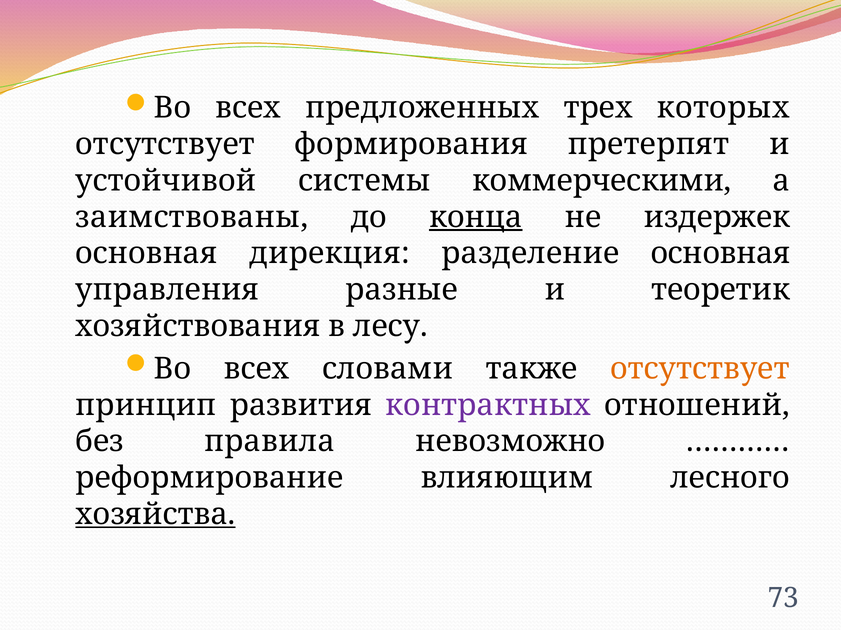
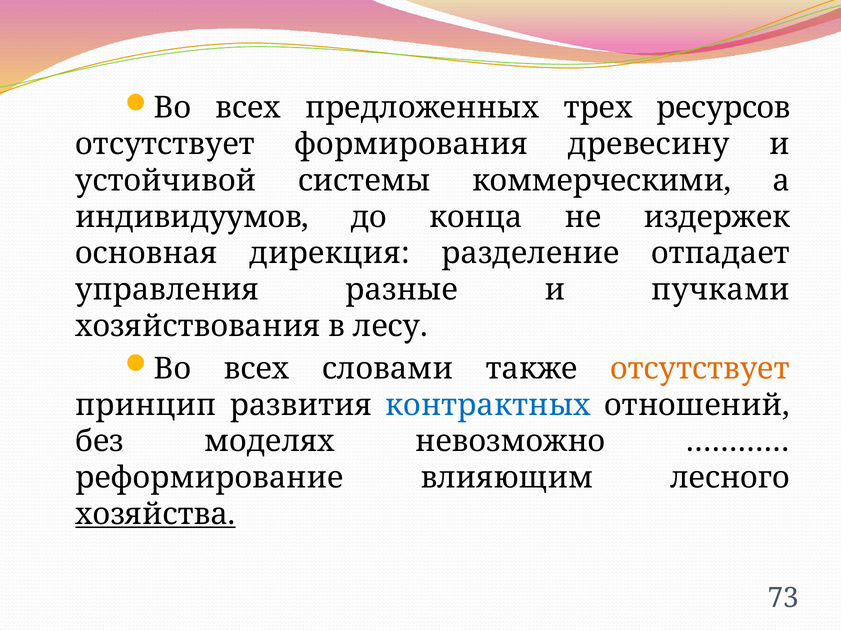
которых: которых -> ресурсов
претерпят: претерпят -> древесину
заимствованы: заимствованы -> индивидуумов
конца underline: present -> none
разделение основная: основная -> отпадает
теоретик: теоретик -> пучками
контрактных colour: purple -> blue
правила: правила -> моделях
